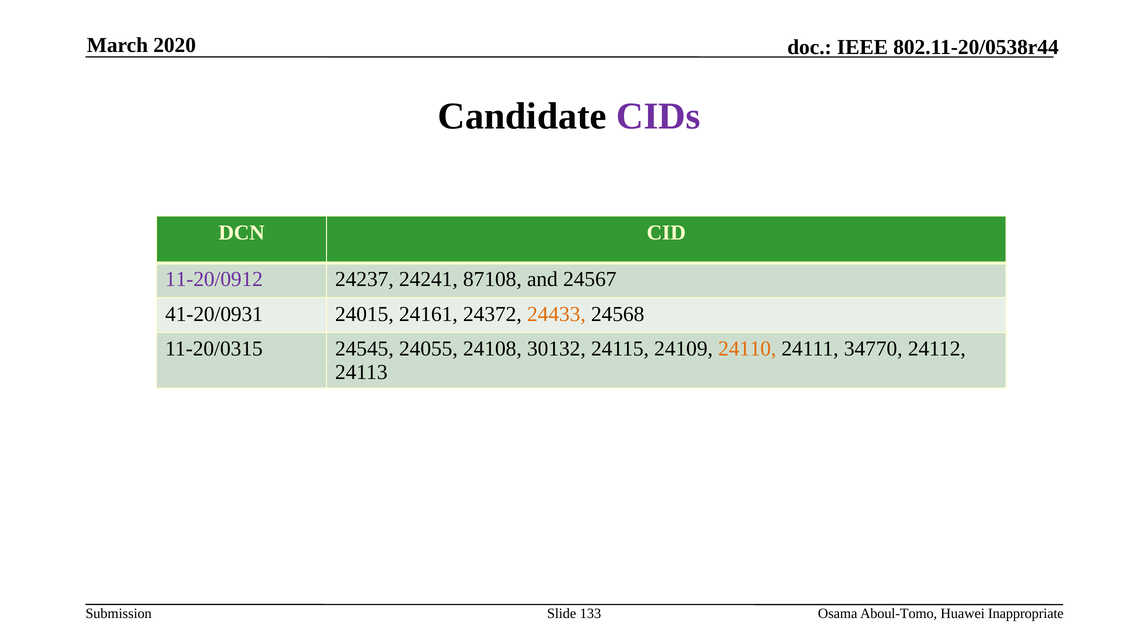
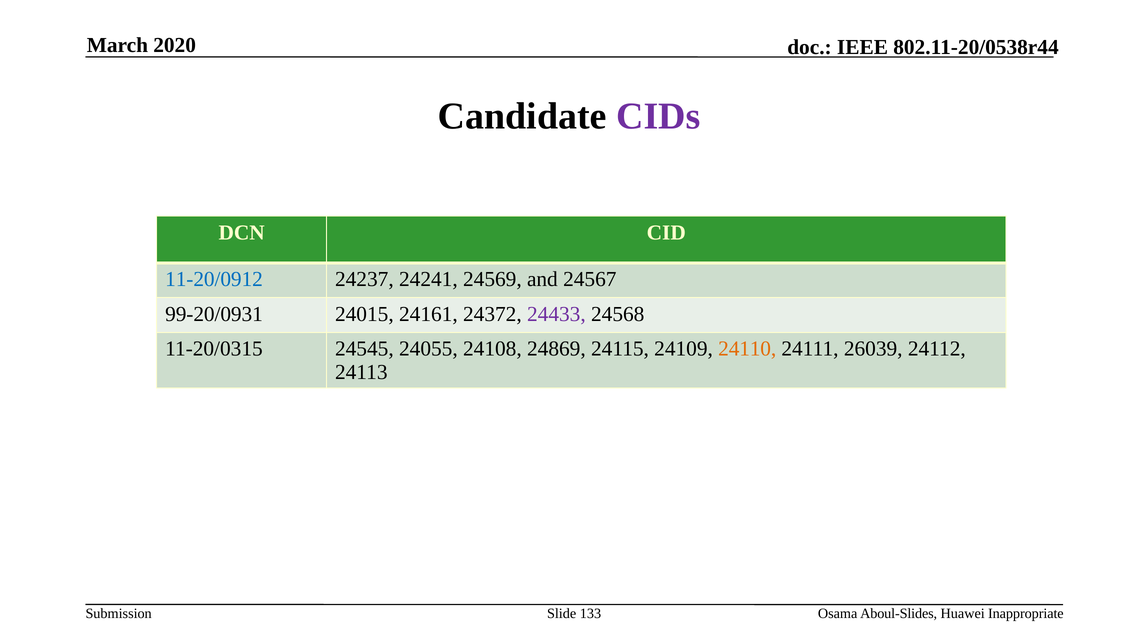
11-20/0912 colour: purple -> blue
87108: 87108 -> 24569
41-20/0931: 41-20/0931 -> 99-20/0931
24433 colour: orange -> purple
30132: 30132 -> 24869
34770: 34770 -> 26039
Aboul-Tomo: Aboul-Tomo -> Aboul-Slides
